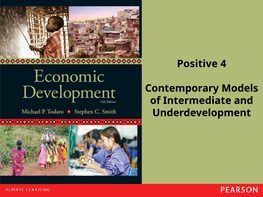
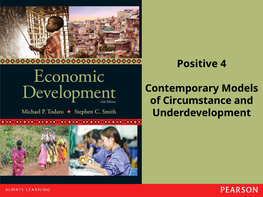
Intermediate: Intermediate -> Circumstance
